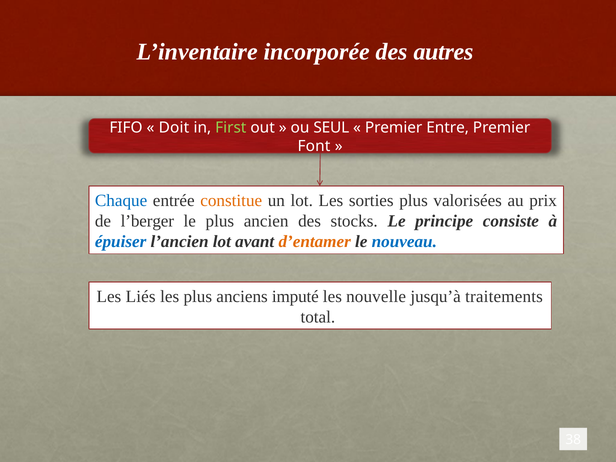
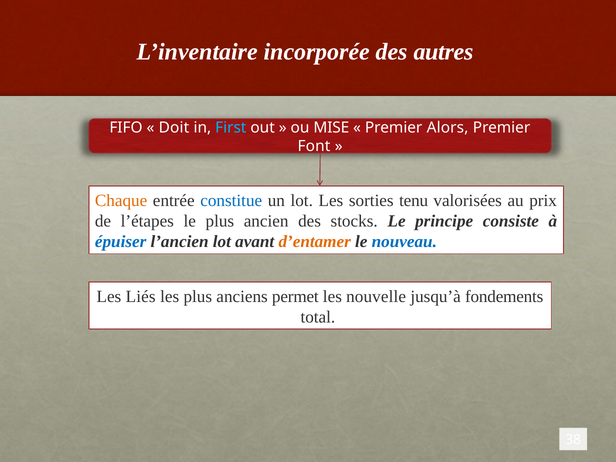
First colour: light green -> light blue
SEUL: SEUL -> MISE
Entre: Entre -> Alors
Chaque colour: blue -> orange
constitue colour: orange -> blue
sorties plus: plus -> tenu
l’berger: l’berger -> l’étapes
imputé: imputé -> permet
traitements: traitements -> fondements
